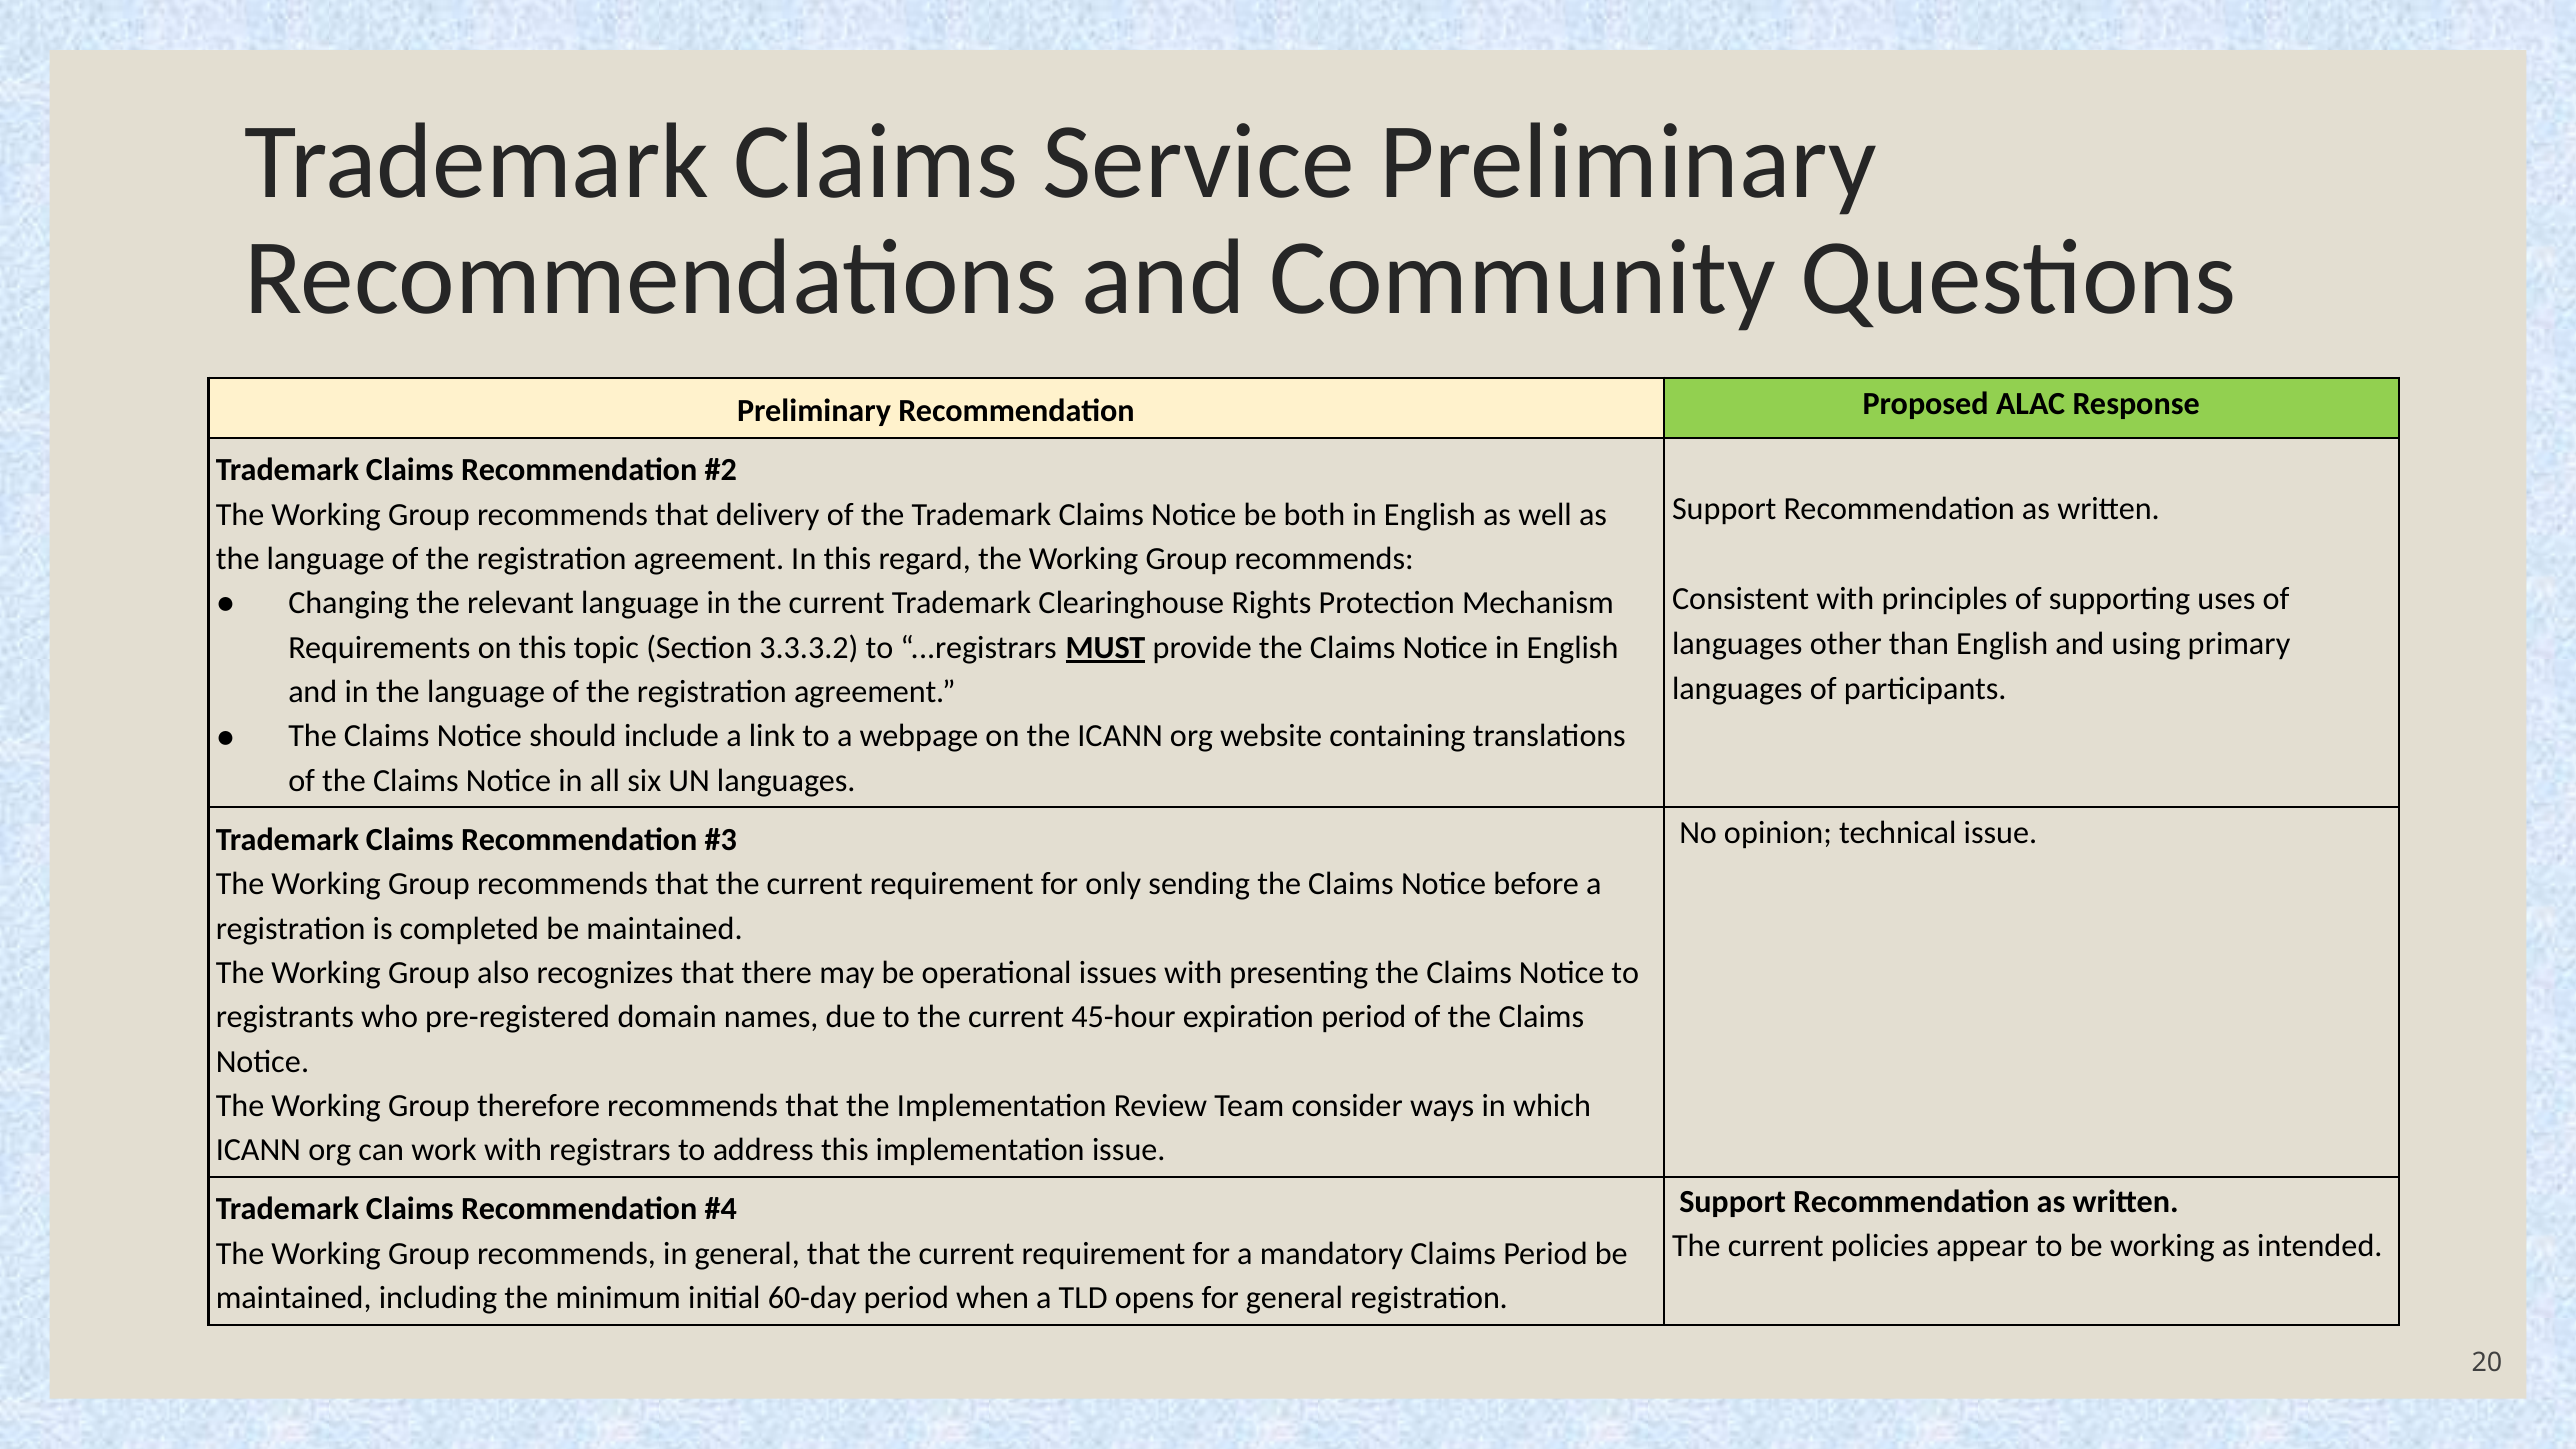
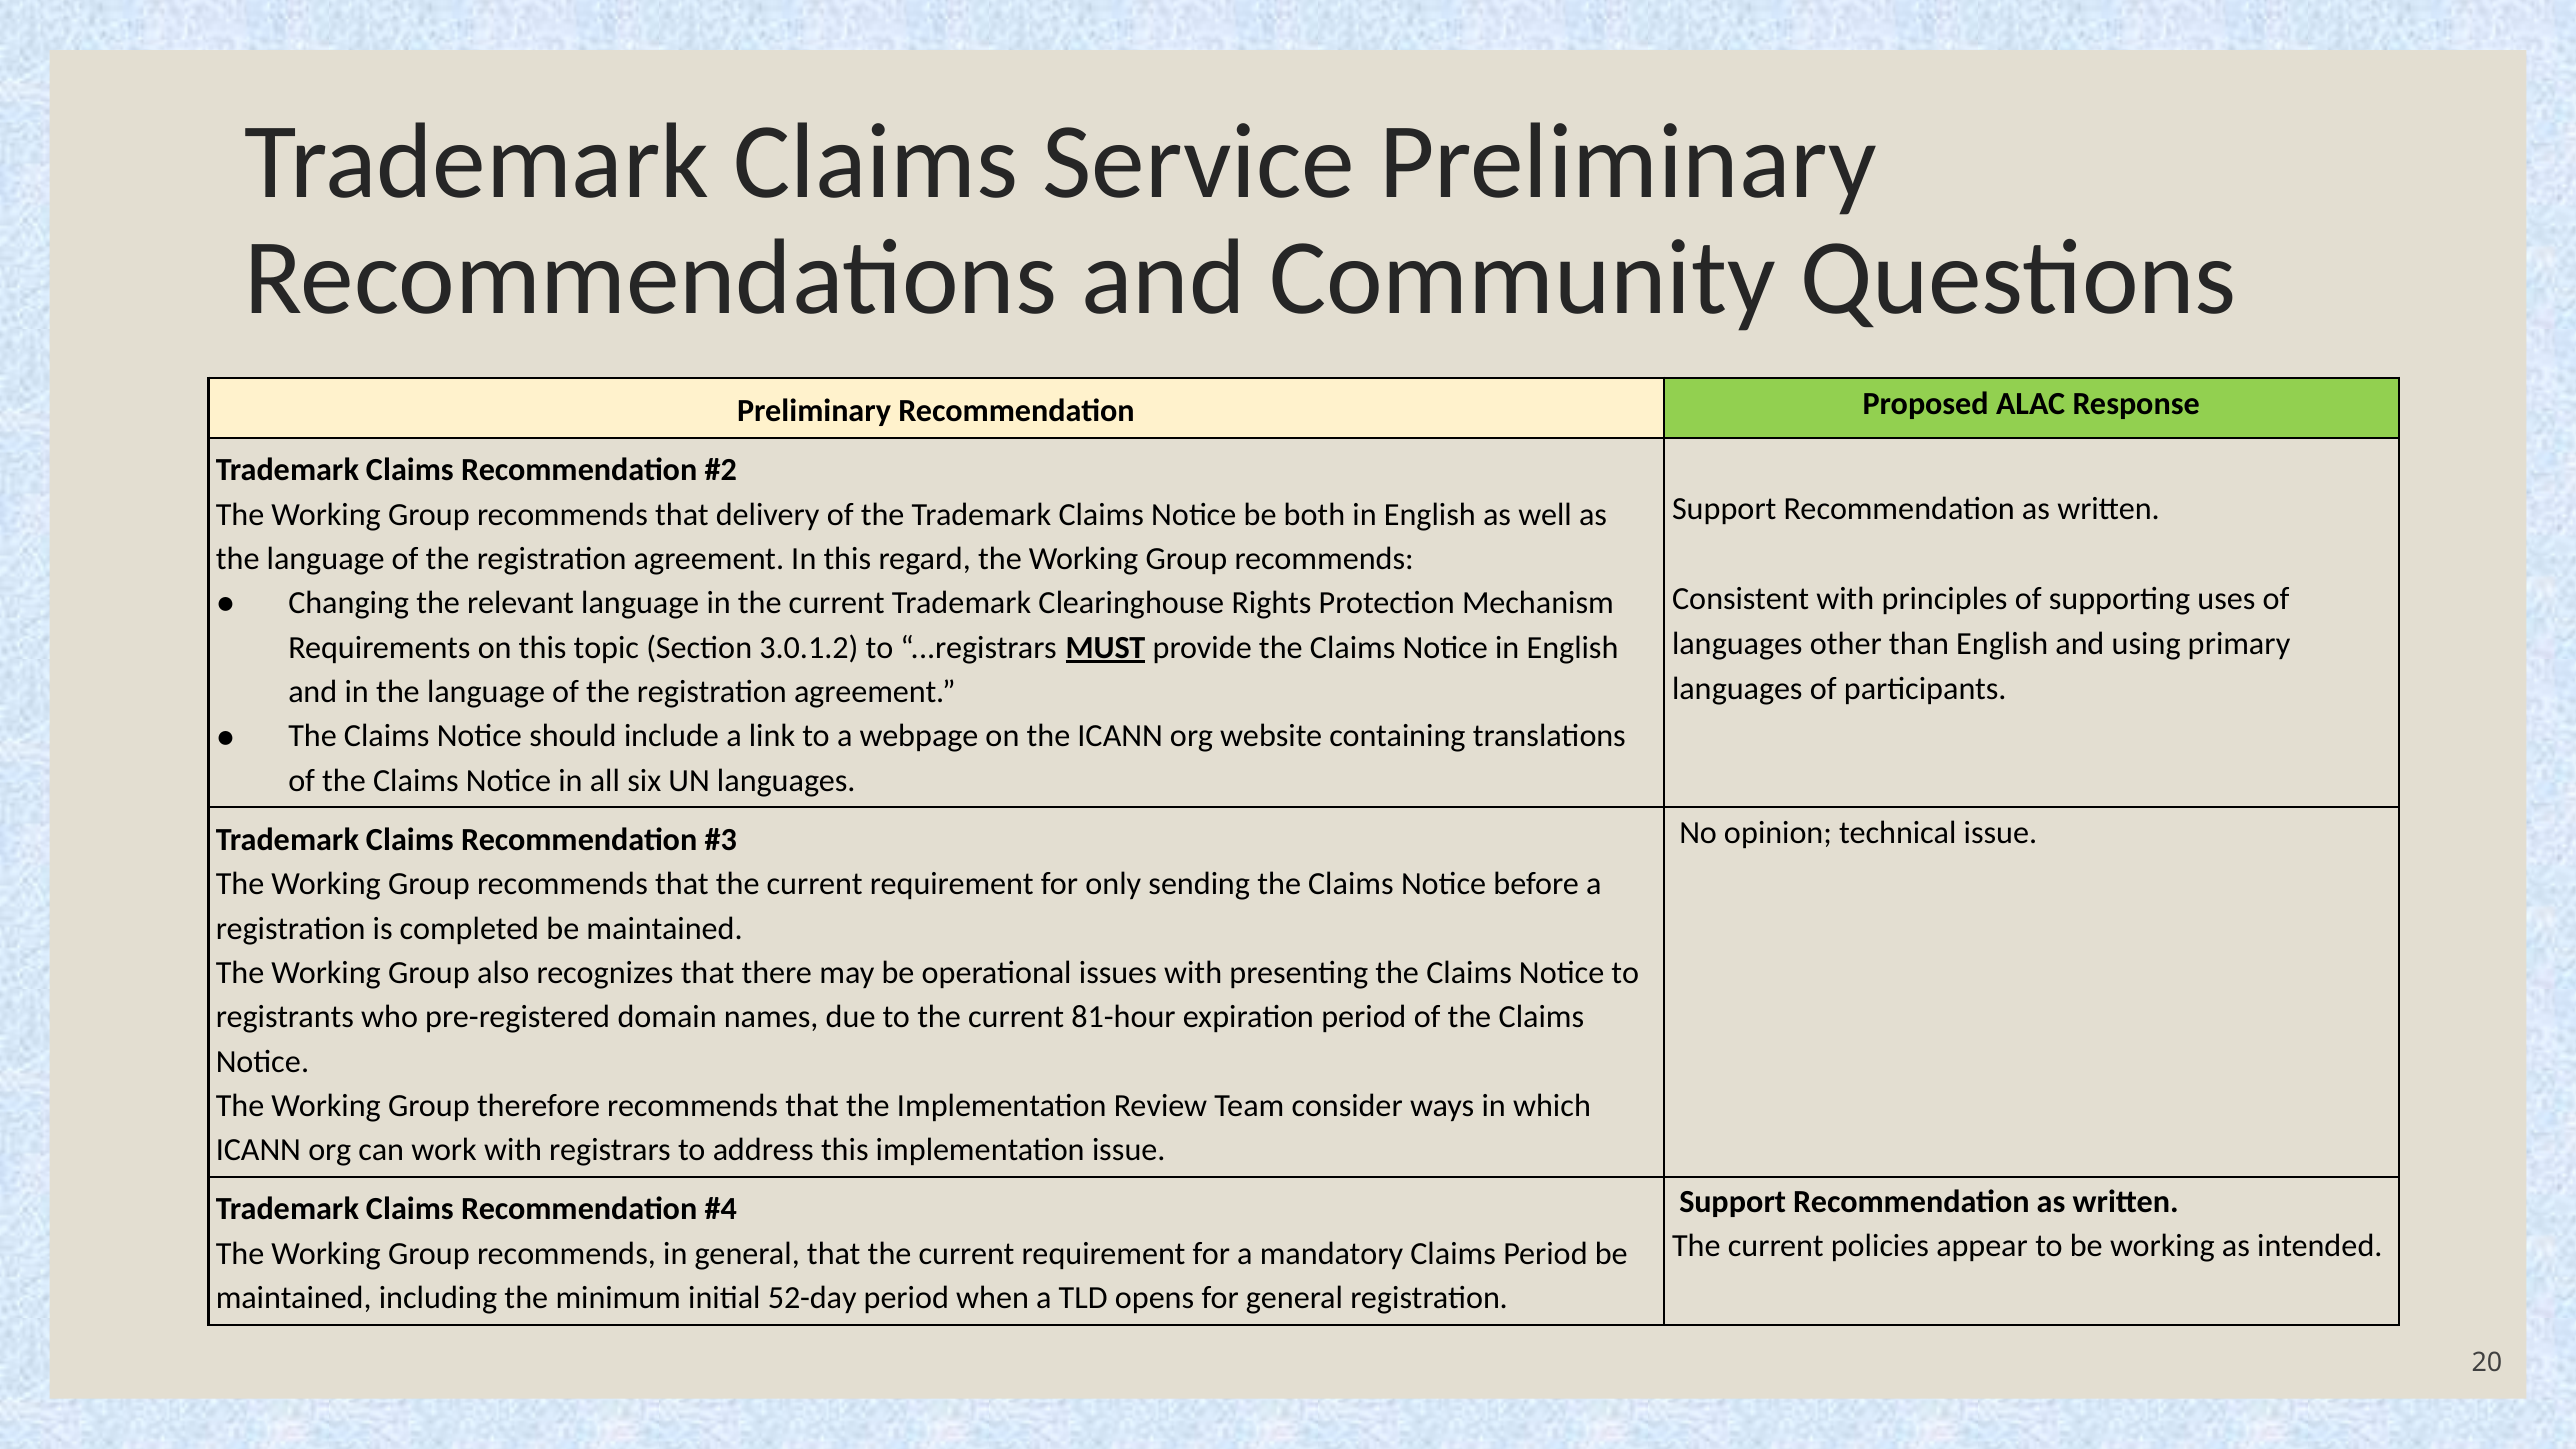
3.3.3.2: 3.3.3.2 -> 3.0.1.2
45-hour: 45-hour -> 81-hour
60-day: 60-day -> 52-day
